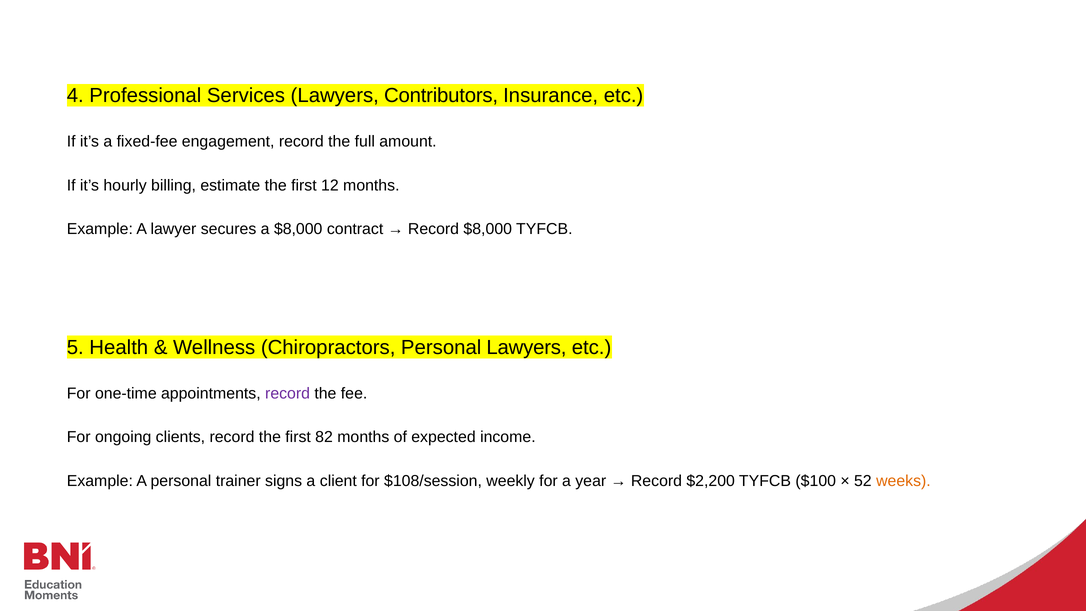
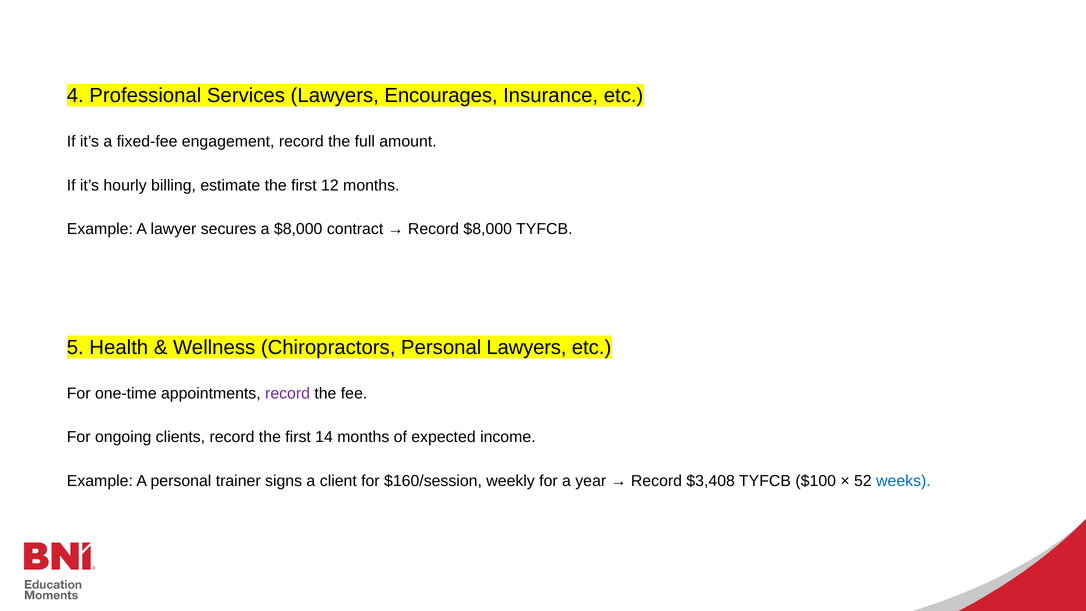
Contributors: Contributors -> Encourages
82: 82 -> 14
$108/session: $108/session -> $160/session
$2,200: $2,200 -> $3,408
weeks colour: orange -> blue
